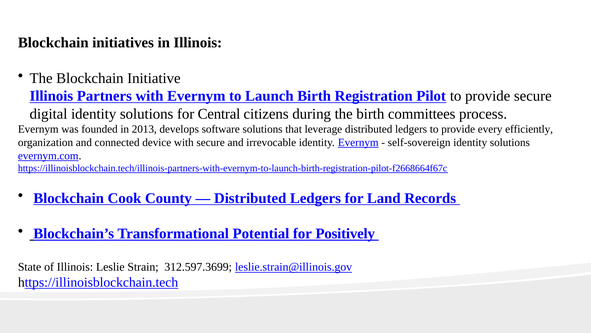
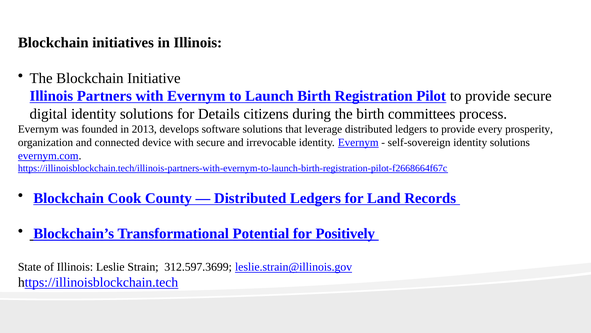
Central: Central -> Details
efficiently: efficiently -> prosperity
